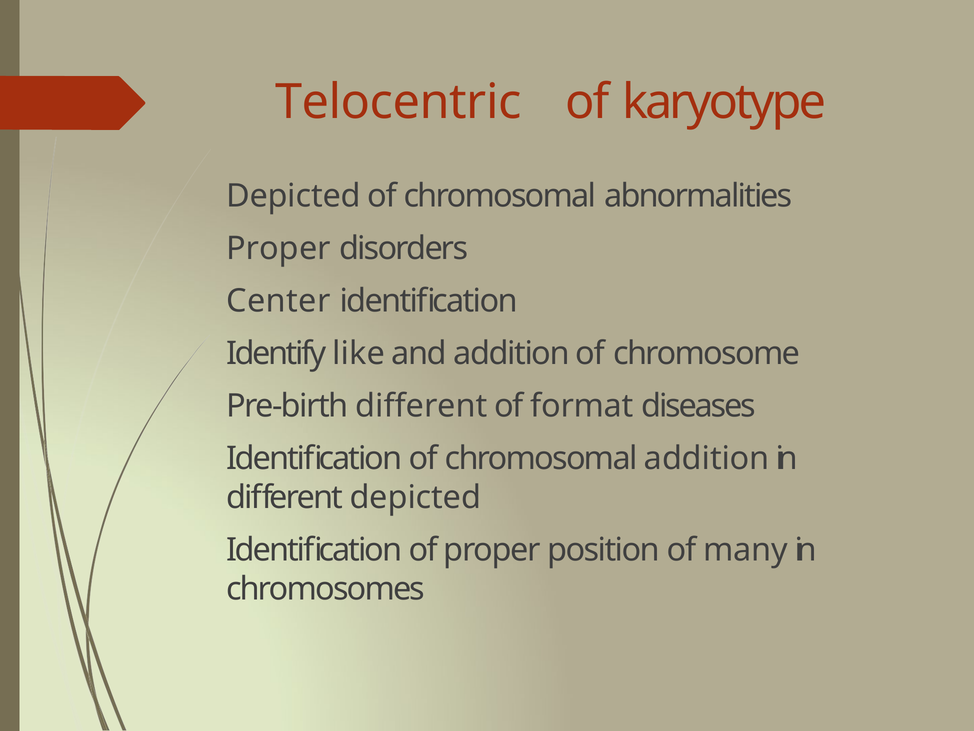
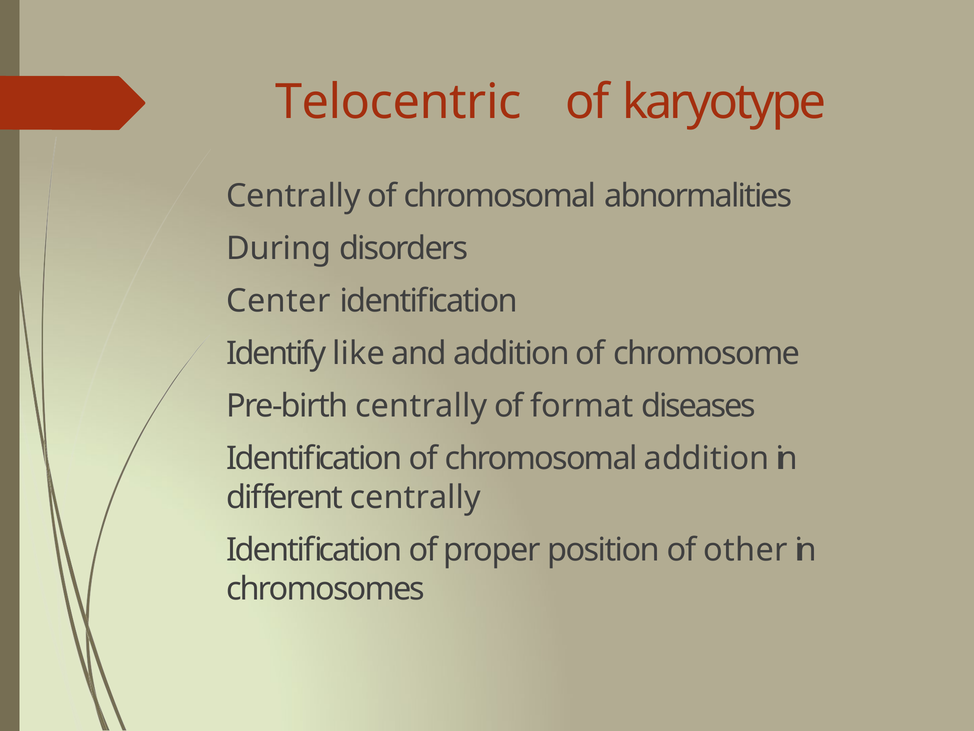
Depicted at (293, 196): Depicted -> Centrally
Proper at (278, 248): Proper -> During
Pre-birth different: different -> centrally
different depicted: depicted -> centrally
many: many -> other
